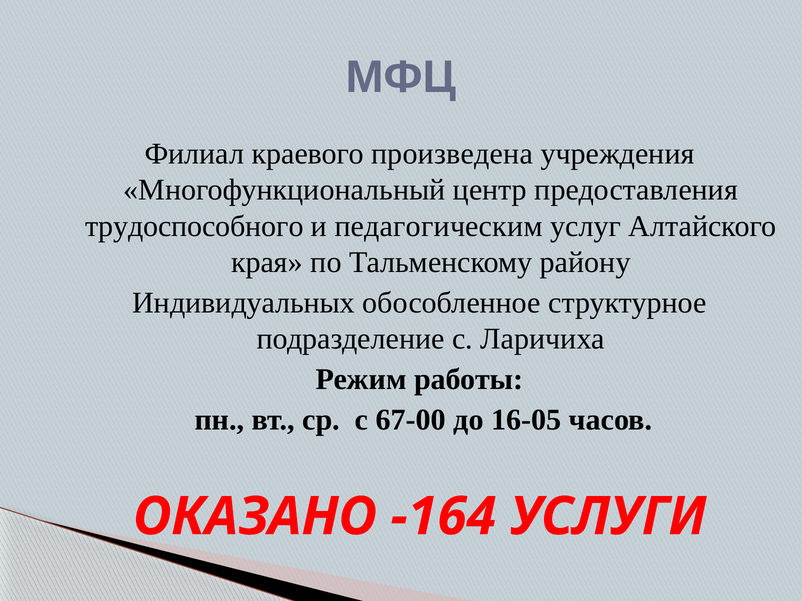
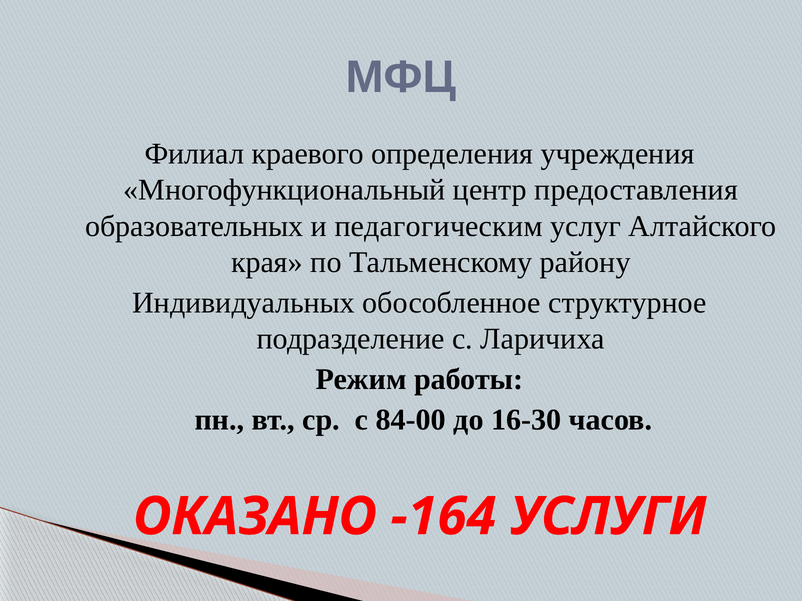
произведена: произведена -> определения
трудоспособного: трудоспособного -> образовательных
67-00: 67-00 -> 84-00
16-05: 16-05 -> 16-30
